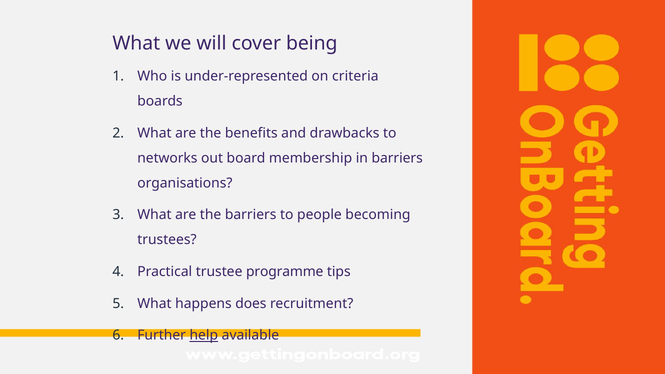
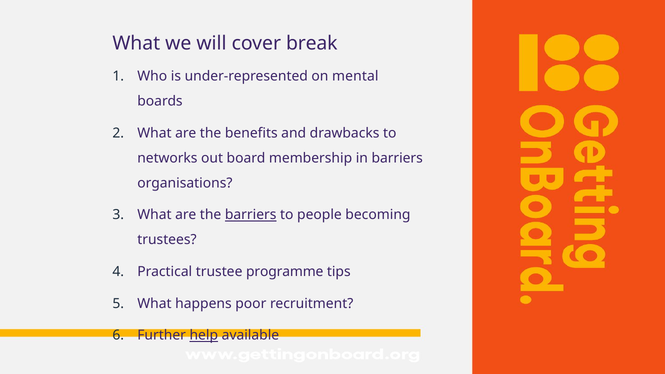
being: being -> break
criteria: criteria -> mental
barriers at (251, 215) underline: none -> present
does: does -> poor
